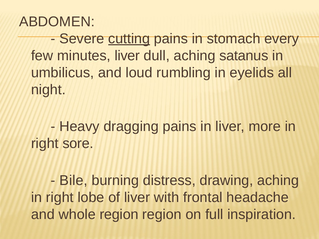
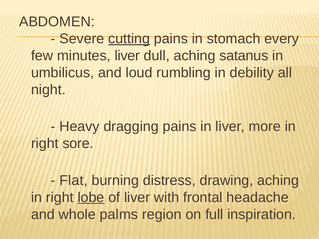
eyelids: eyelids -> debility
Bile: Bile -> Flat
lobe underline: none -> present
whole region: region -> palms
